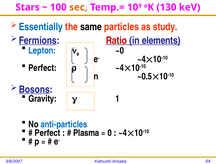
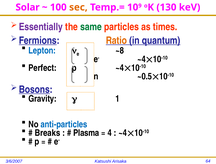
Stars: Stars -> Solar
Essentially colour: blue -> purple
same colour: black -> green
study: study -> times
Ratio colour: red -> orange
elements: elements -> quantum
~0: ~0 -> ~8
Perfect at (47, 133): Perfect -> Breaks
0: 0 -> 4
